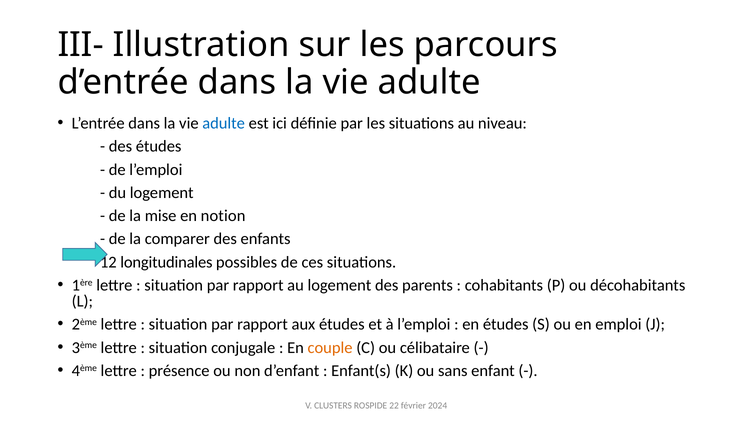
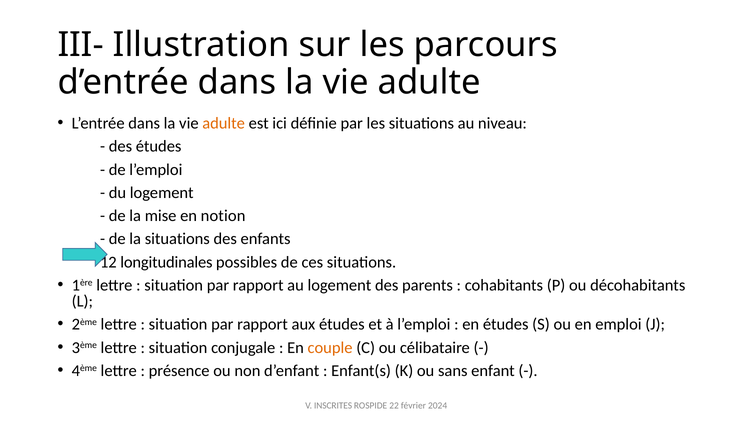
adulte at (224, 123) colour: blue -> orange
la comparer: comparer -> situations
CLUSTERS: CLUSTERS -> INSCRITES
